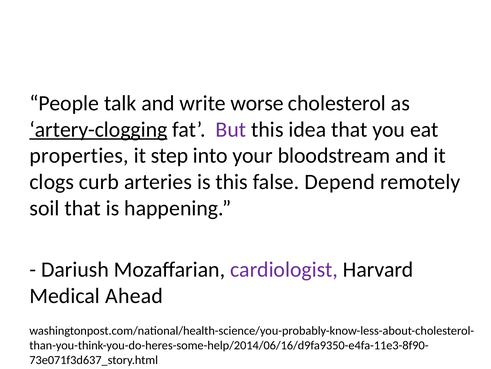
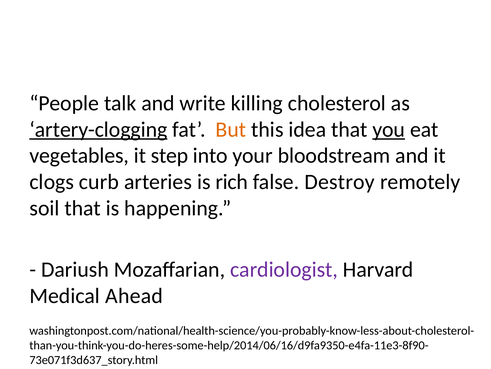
worse: worse -> killing
But colour: purple -> orange
you underline: none -> present
properties: properties -> vegetables
is this: this -> rich
Depend: Depend -> Destroy
